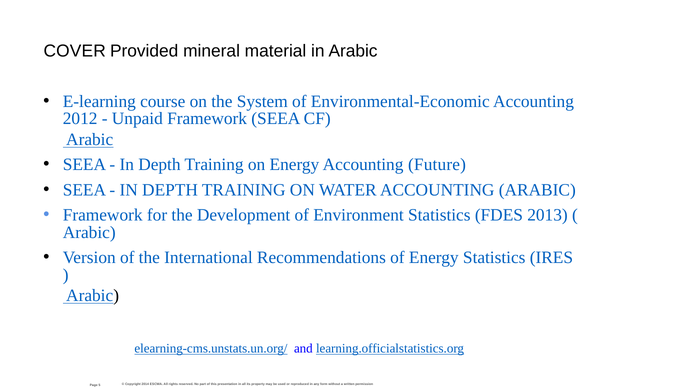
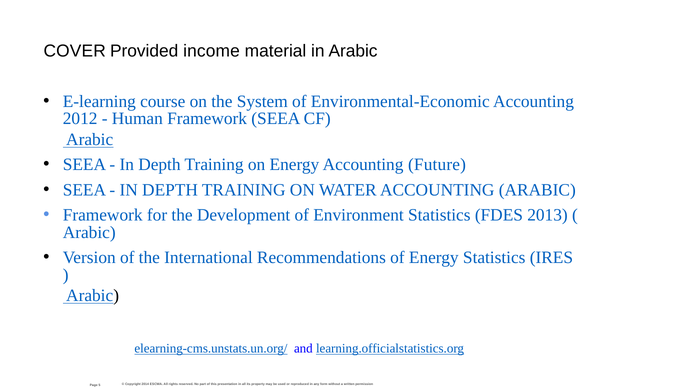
mineral: mineral -> income
Unpaid: Unpaid -> Human
